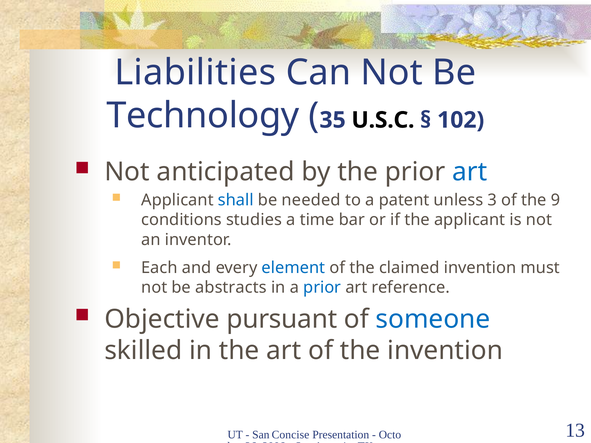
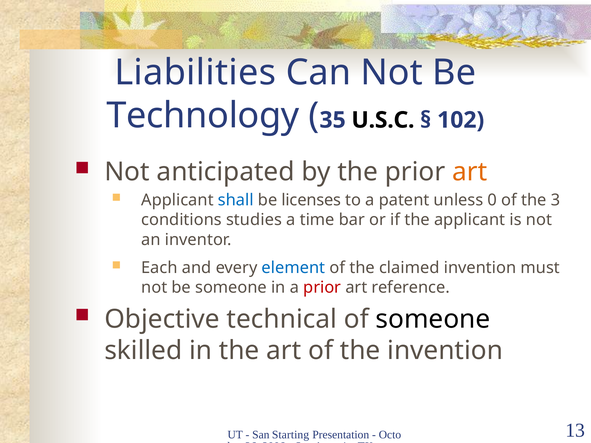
art at (470, 172) colour: blue -> orange
needed: needed -> licenses
3: 3 -> 0
9: 9 -> 3
be abstracts: abstracts -> someone
prior at (322, 288) colour: blue -> red
pursuant: pursuant -> technical
someone at (433, 319) colour: blue -> black
Concise: Concise -> Starting
